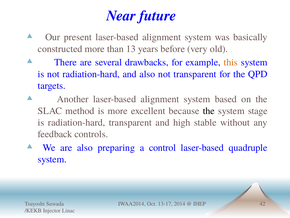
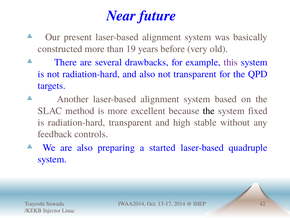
13: 13 -> 19
this colour: orange -> purple
stage: stage -> fixed
control: control -> started
